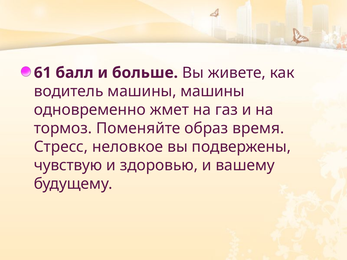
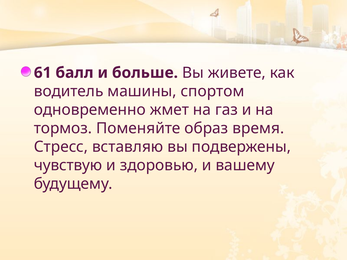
машины машины: машины -> спортом
неловкое: неловкое -> вставляю
